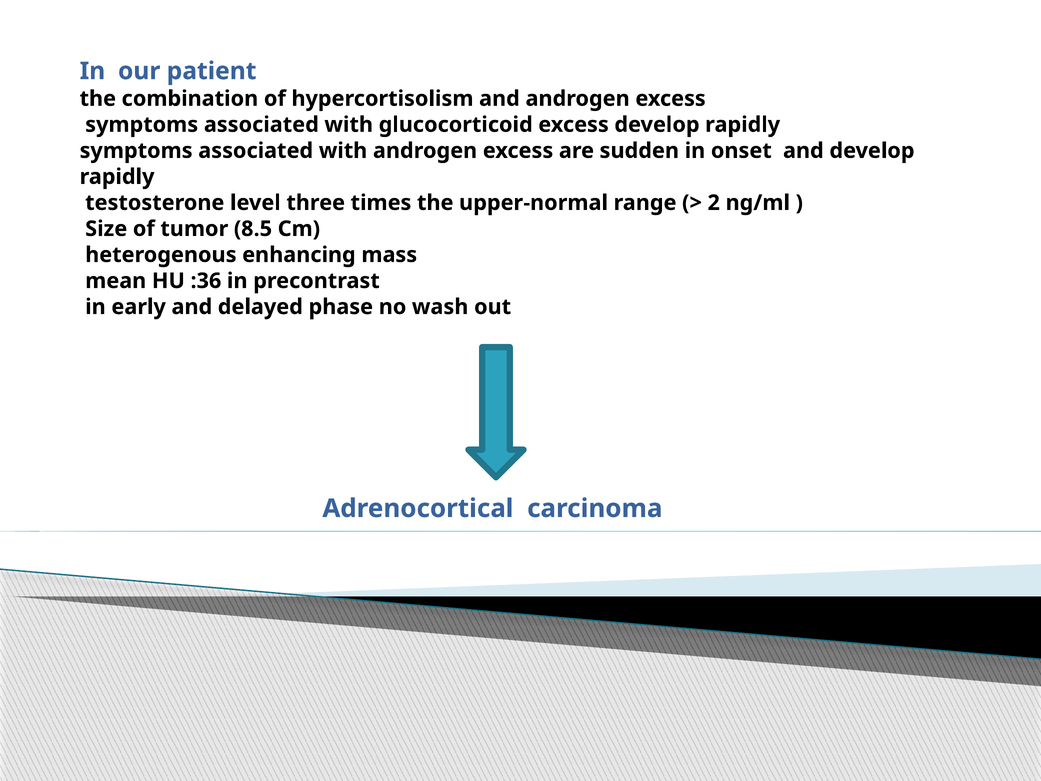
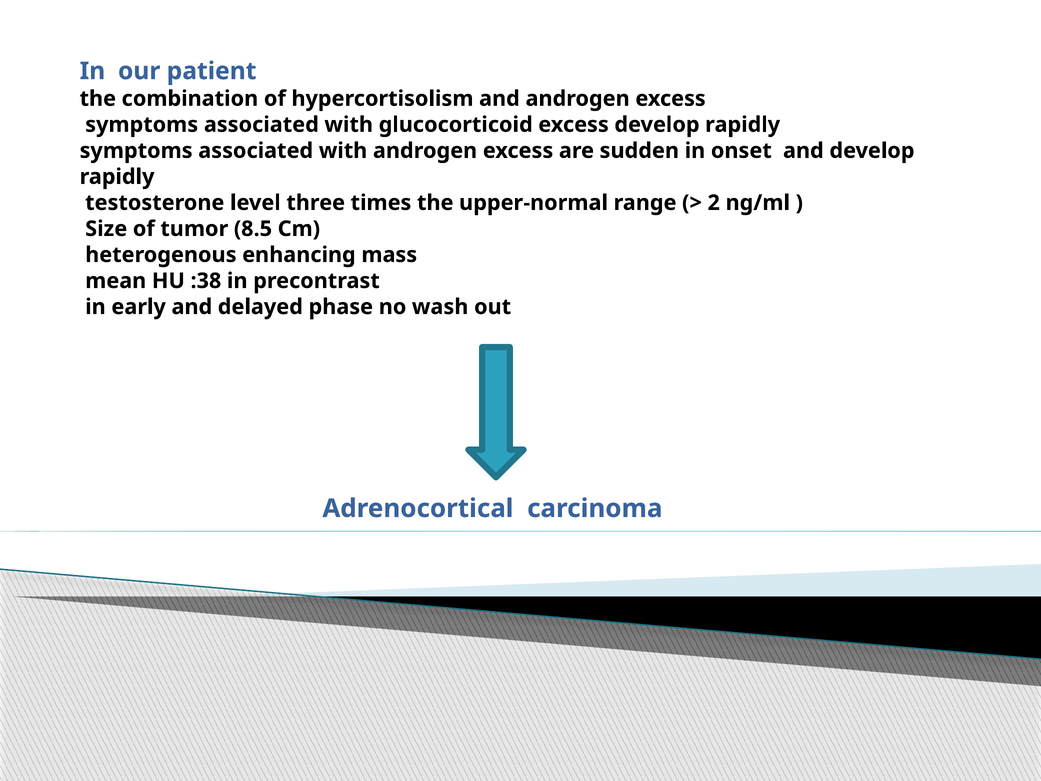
:36: :36 -> :38
